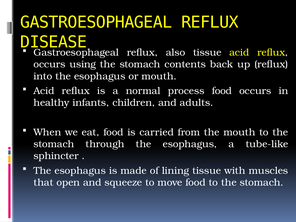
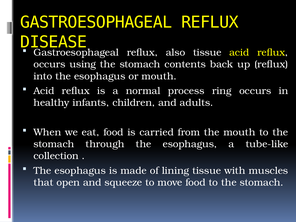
process food: food -> ring
sphincter: sphincter -> collection
